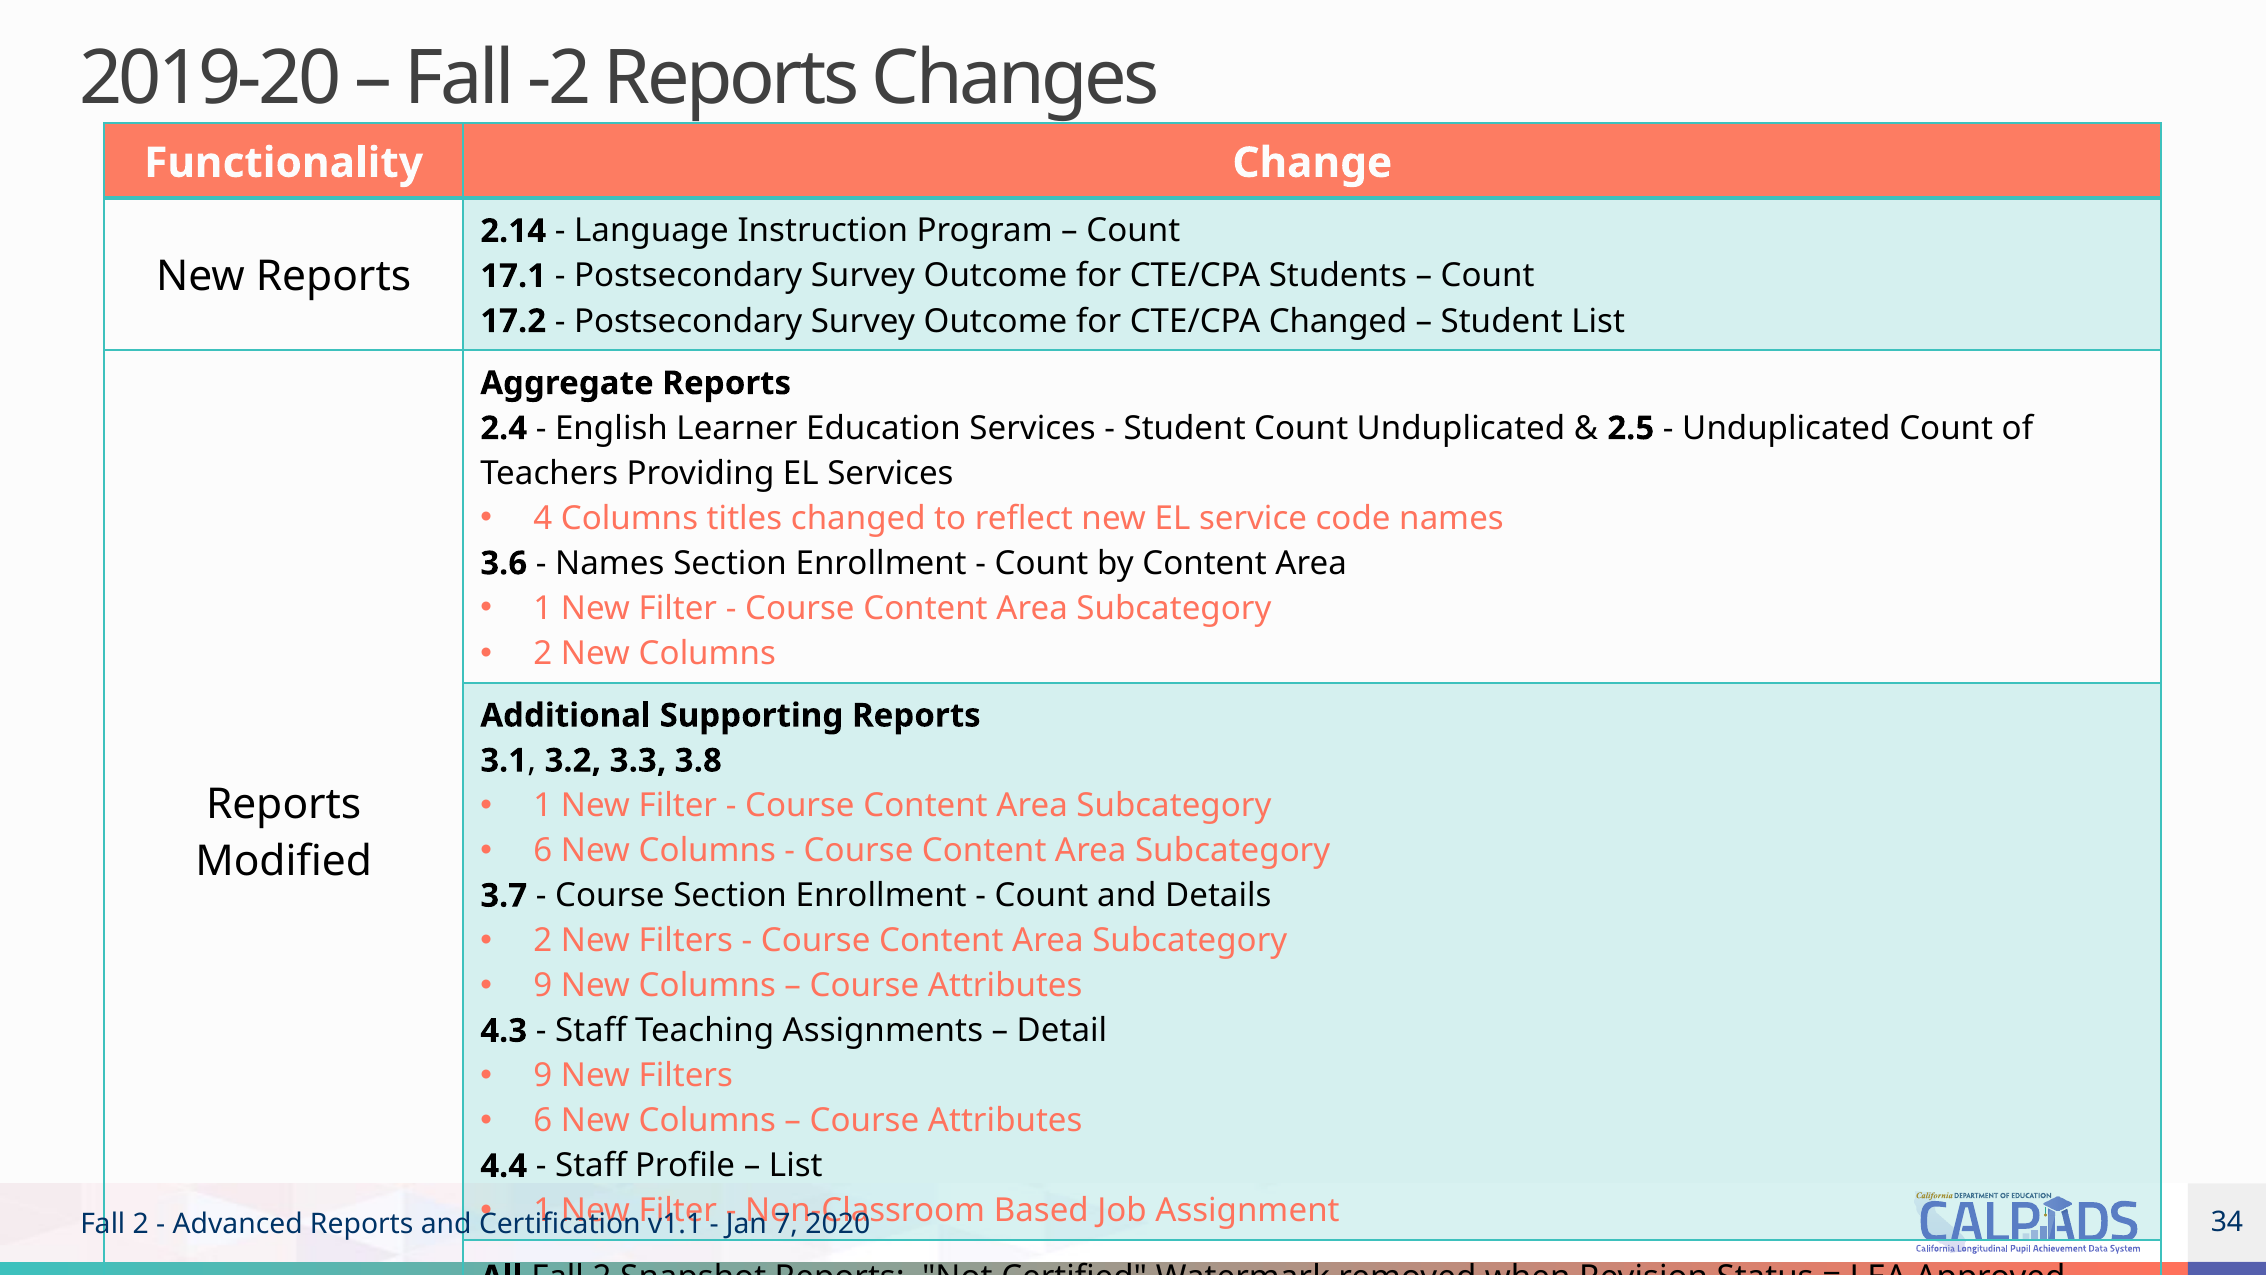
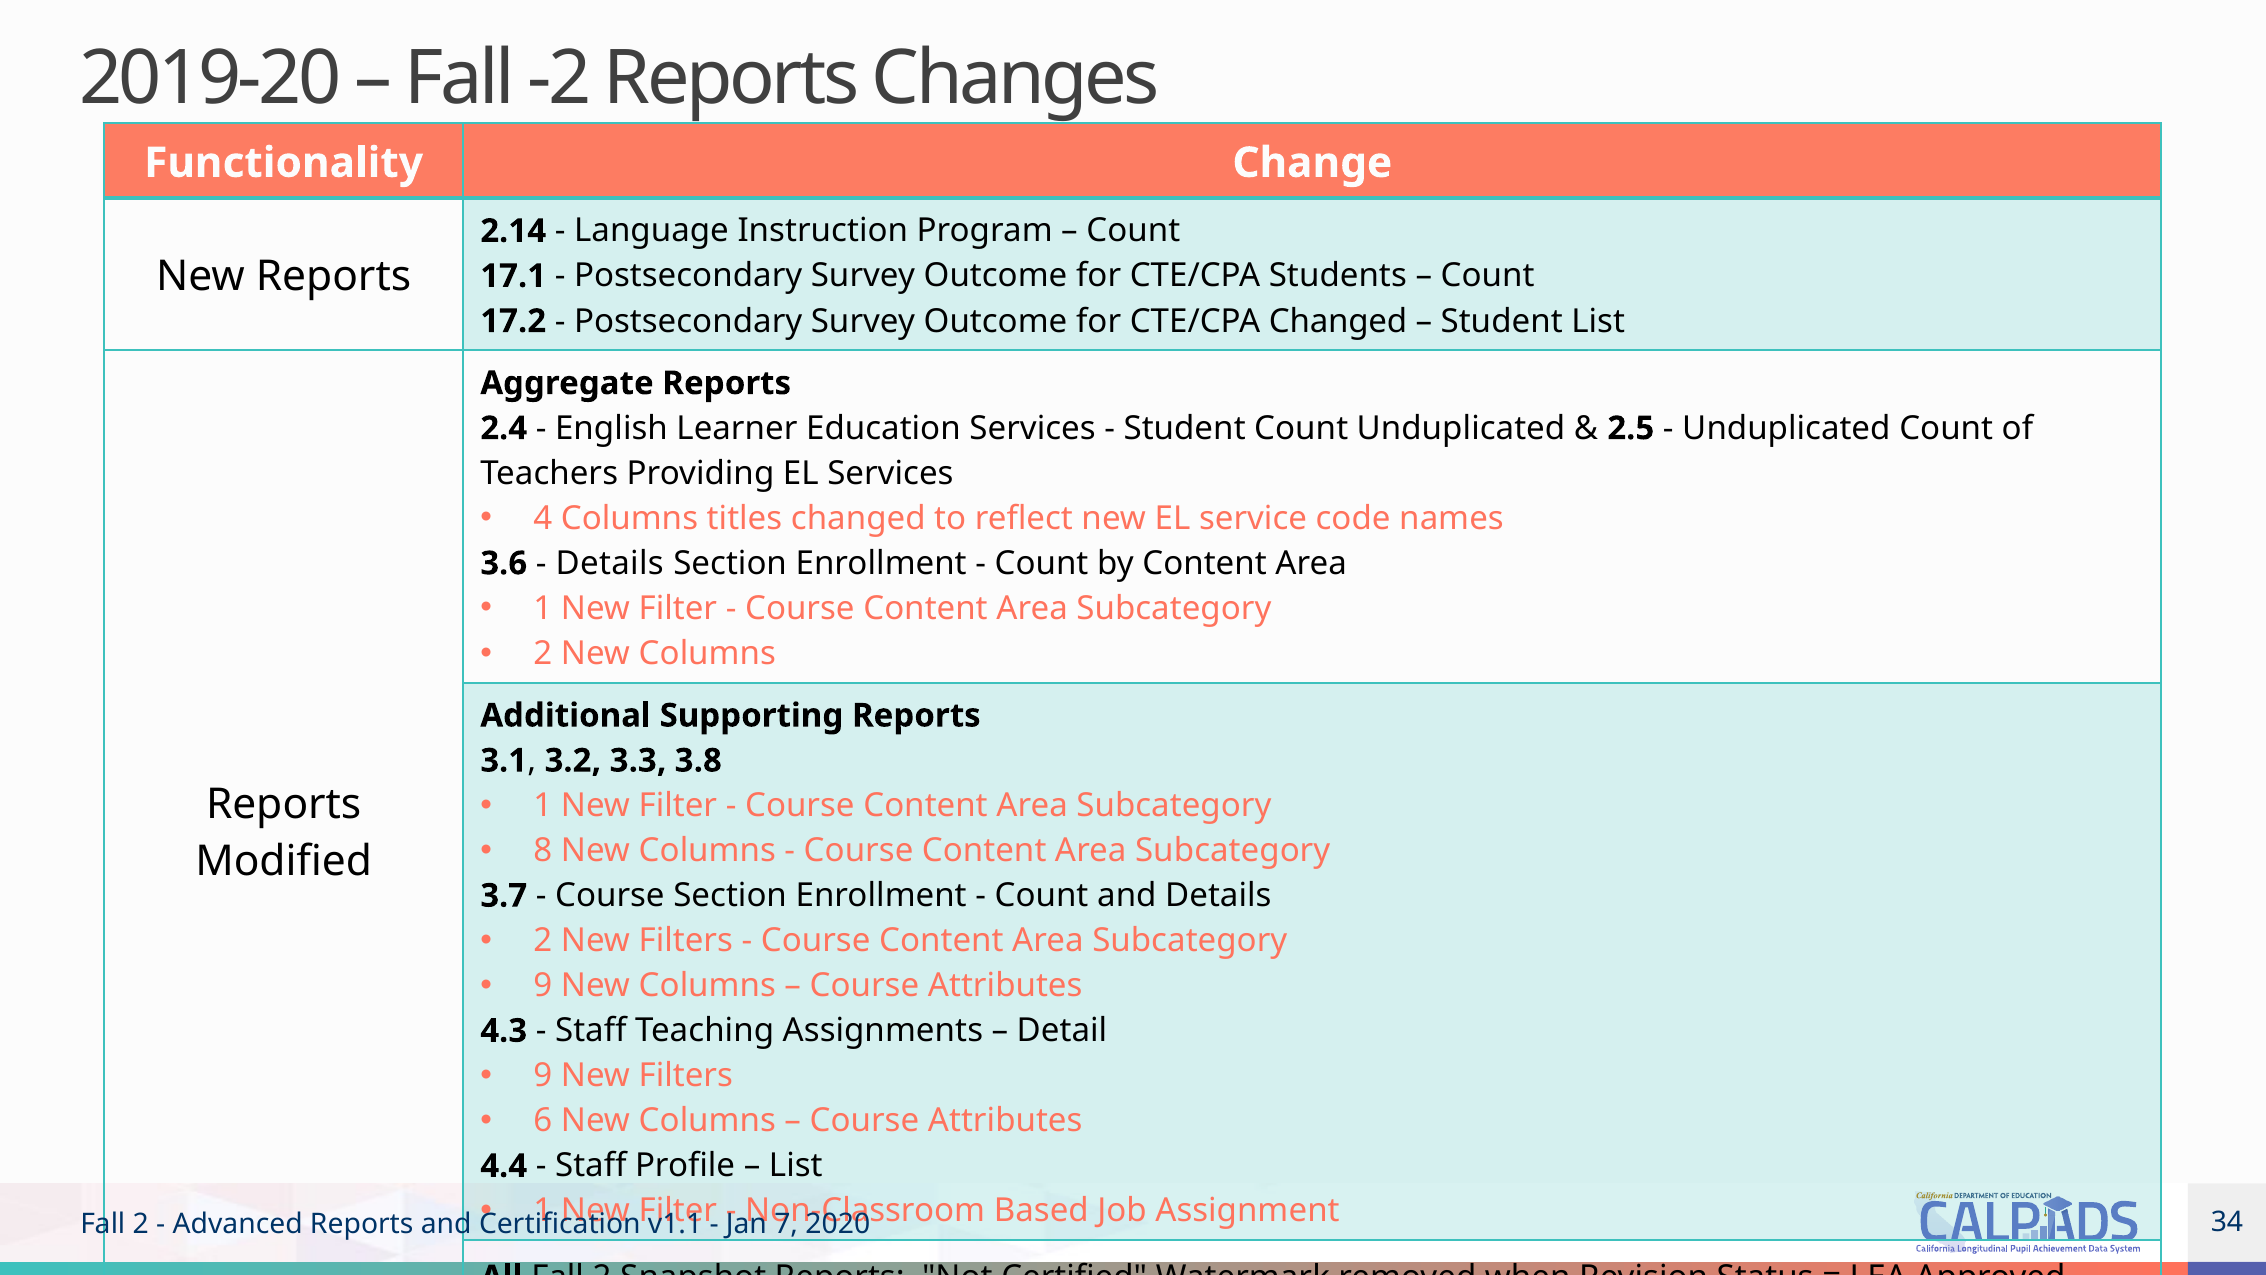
Names at (610, 563): Names -> Details
6 at (543, 850): 6 -> 8
